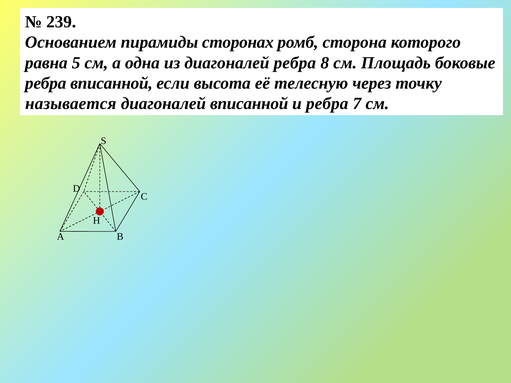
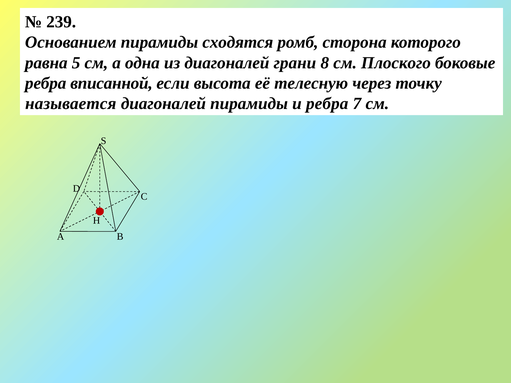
сторонах: сторонах -> сходятся
диагоналей ребра: ребра -> грани
Площадь: Площадь -> Плоского
диагоналей вписанной: вписанной -> пирамиды
